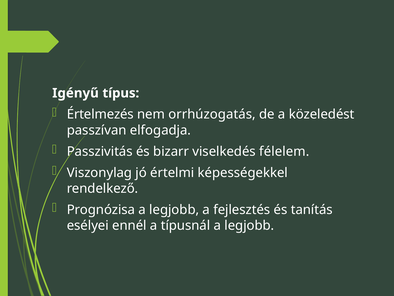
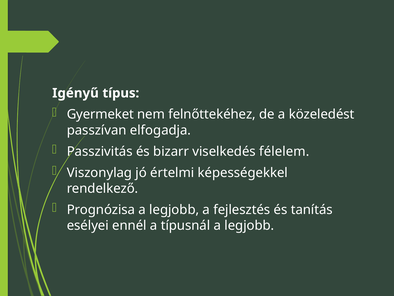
Értelmezés: Értelmezés -> Gyermeket
orrhúzogatás: orrhúzogatás -> felnőttekéhez
